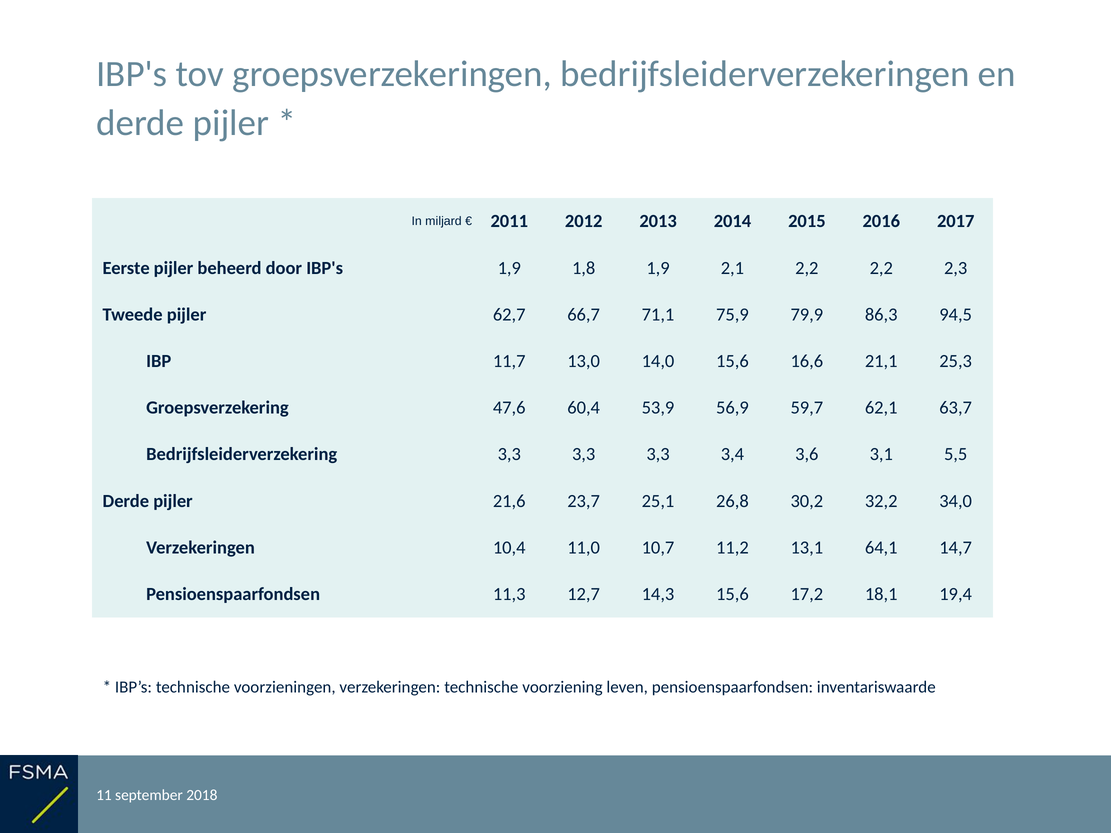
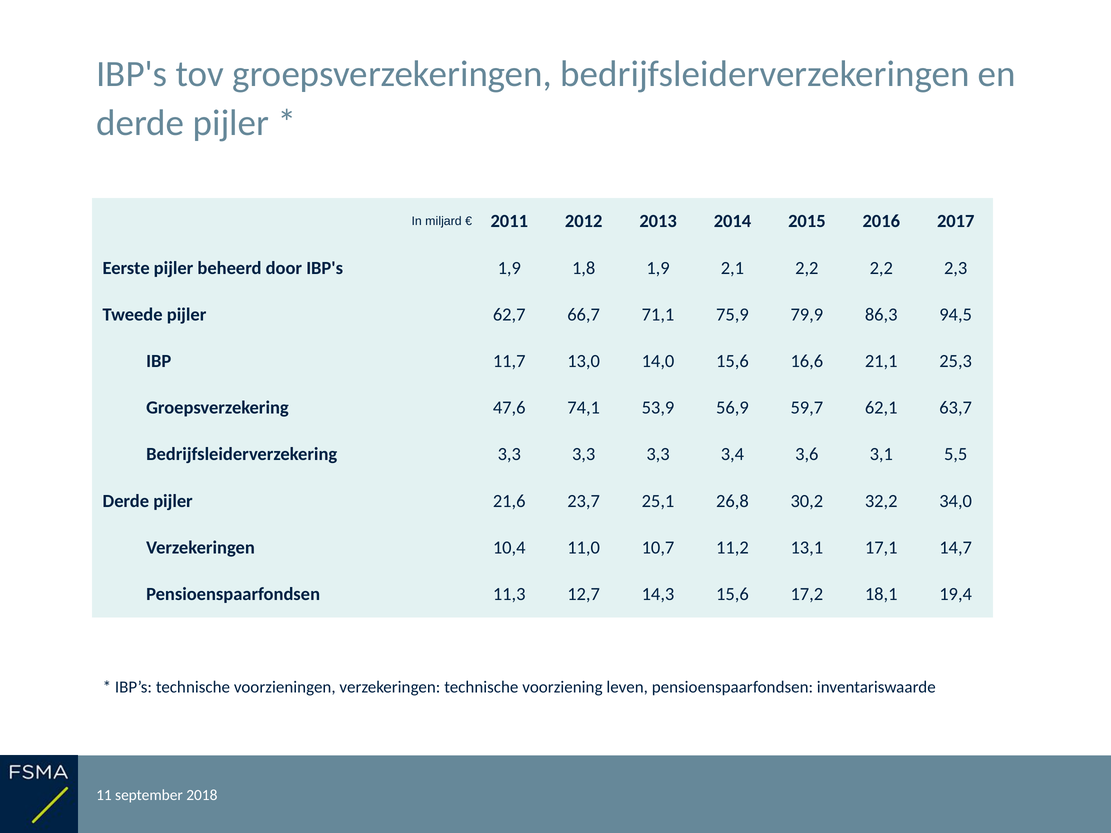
60,4: 60,4 -> 74,1
64,1: 64,1 -> 17,1
